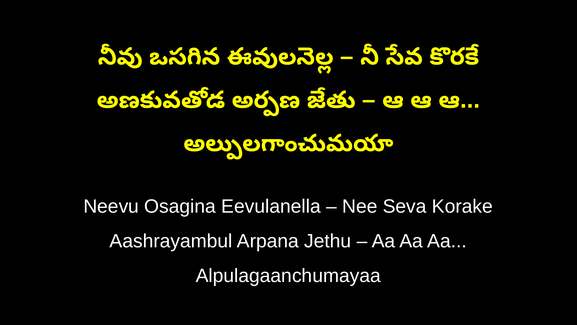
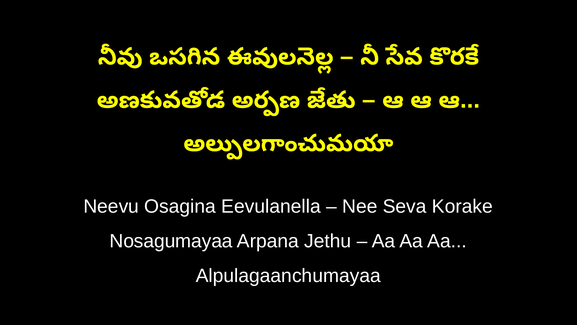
Aashrayambul: Aashrayambul -> Nosagumayaa
